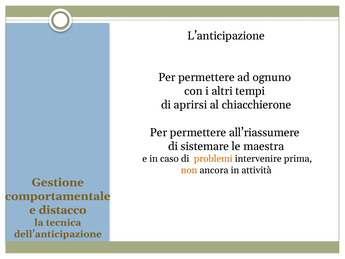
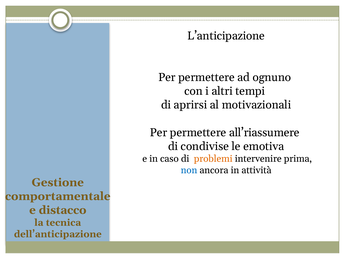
chiacchierone: chiacchierone -> motivazionali
sistemare: sistemare -> condivise
maestra: maestra -> emotiva
non colour: orange -> blue
